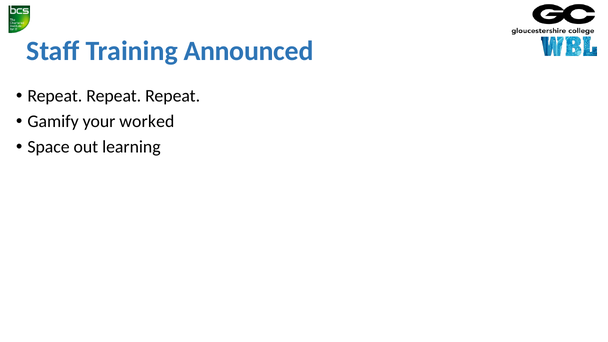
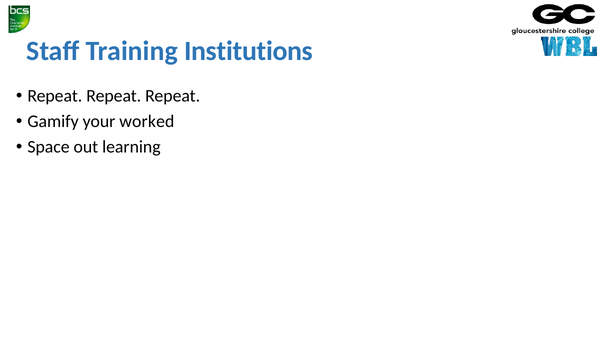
Announced: Announced -> Institutions
